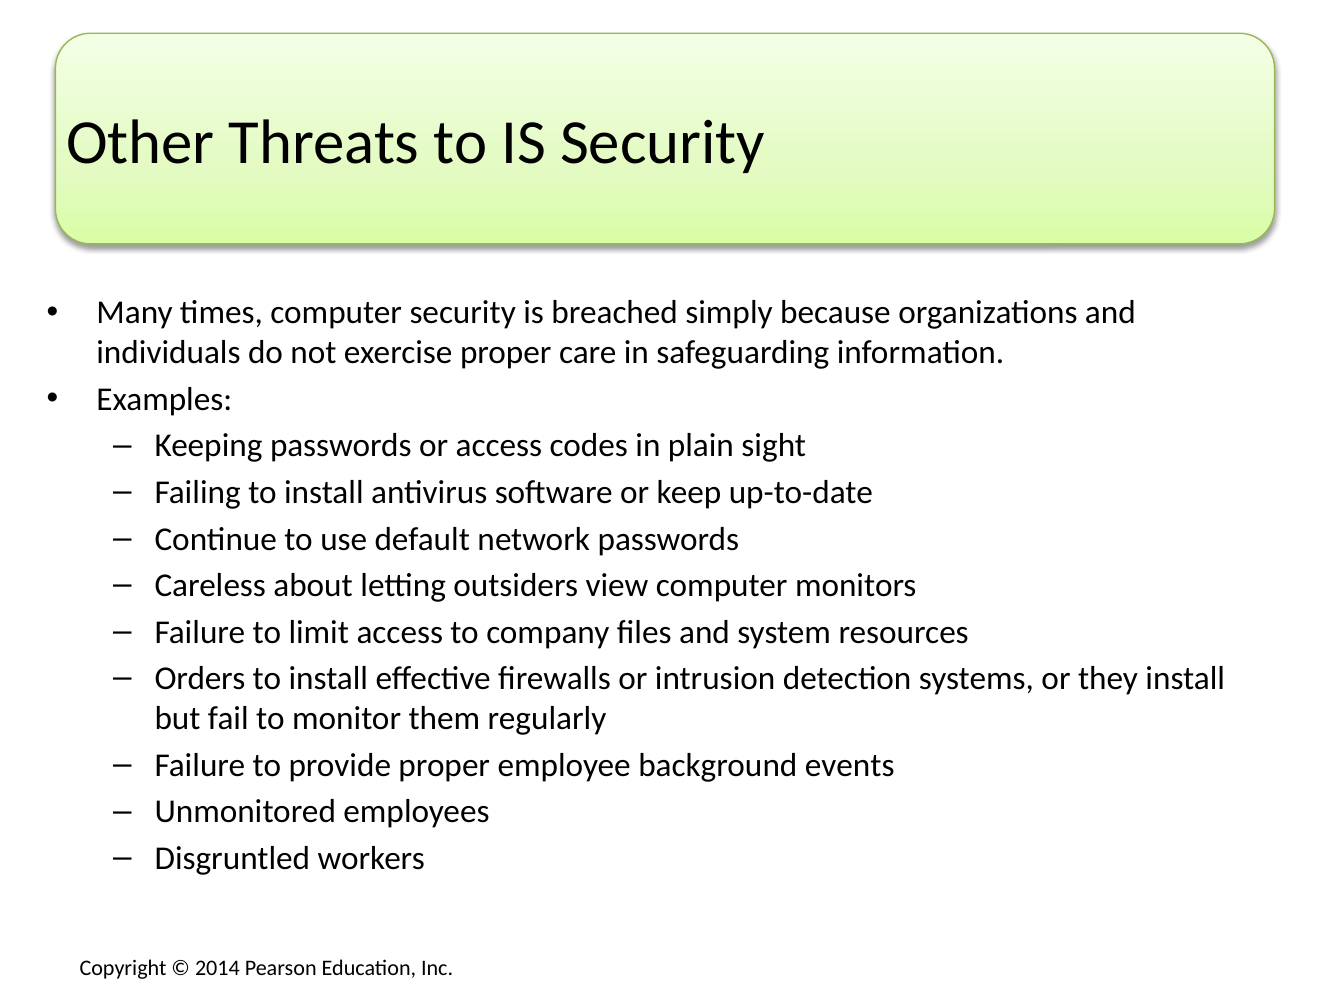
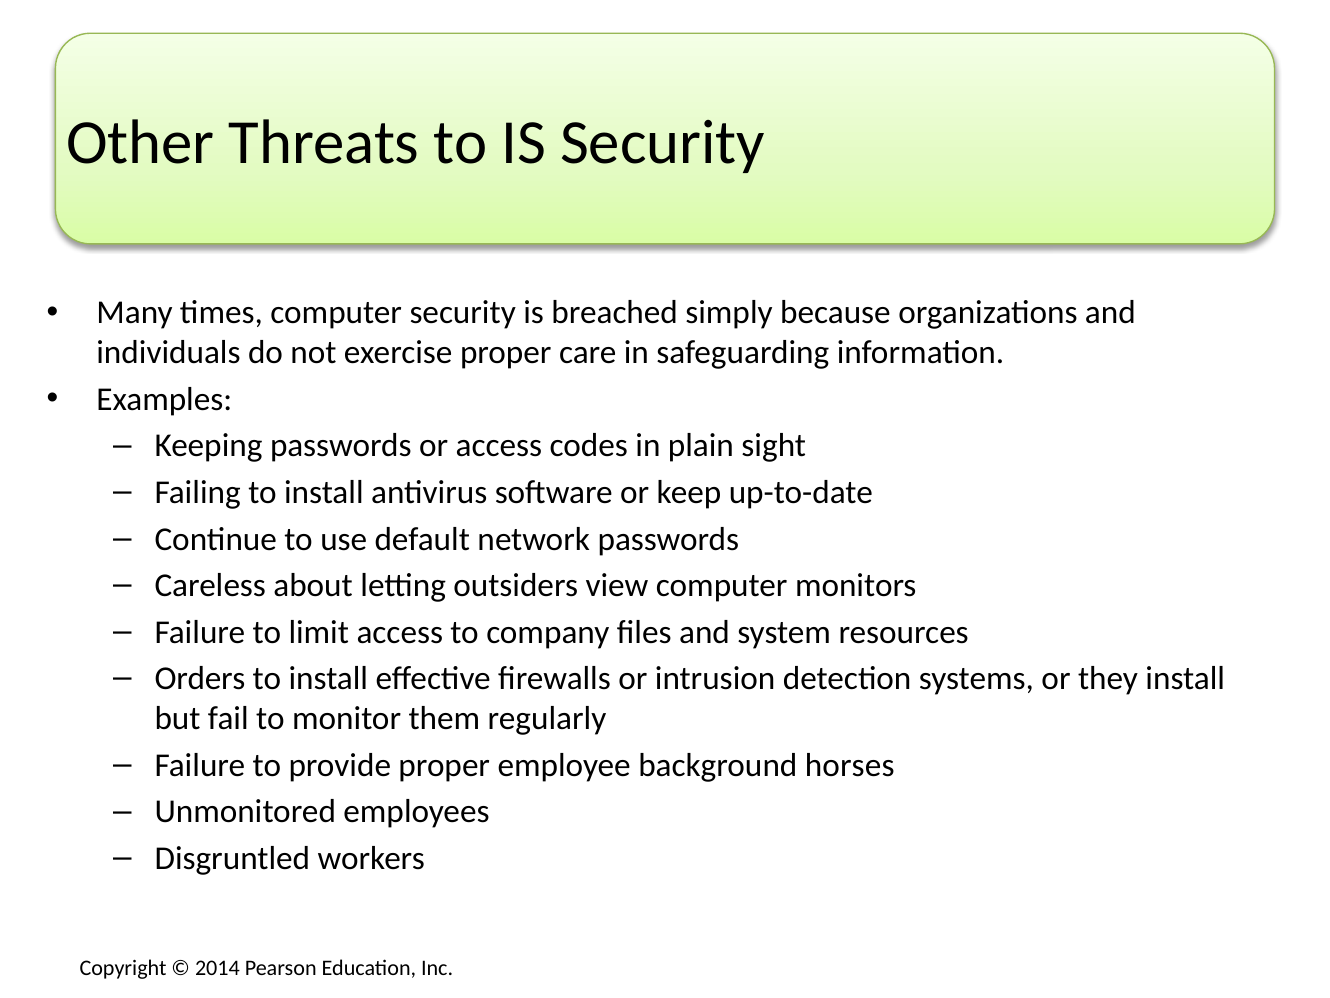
events: events -> horses
